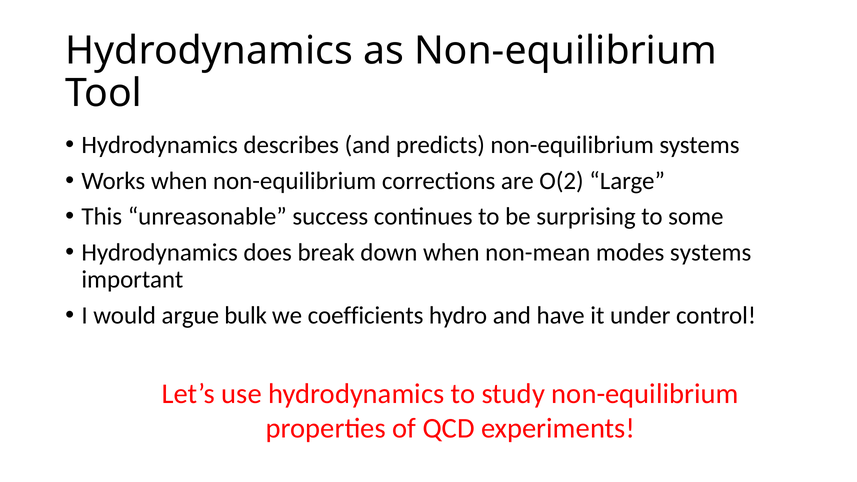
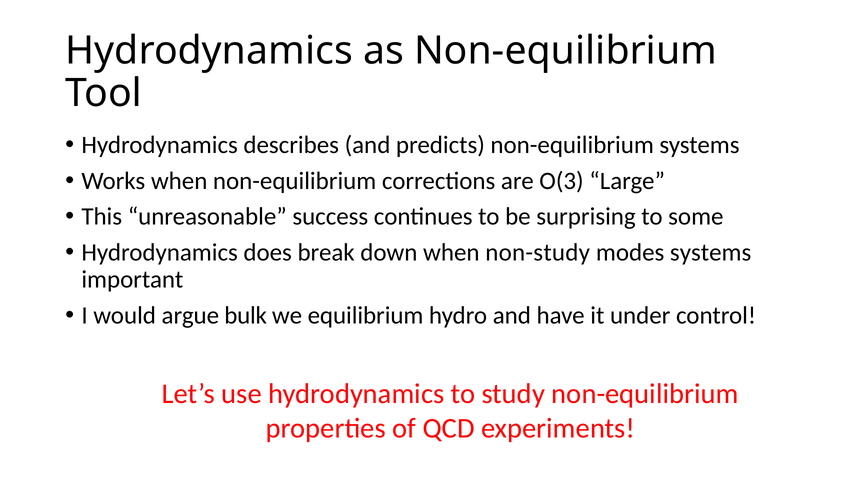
O(2: O(2 -> O(3
non-mean: non-mean -> non-study
coefficients: coefficients -> equilibrium
